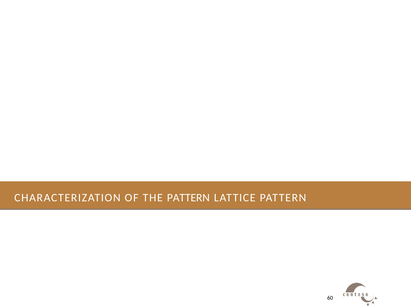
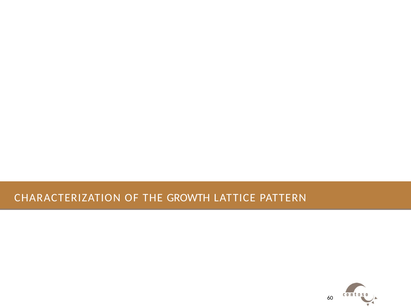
THE PATTERN: PATTERN -> GROWTH
